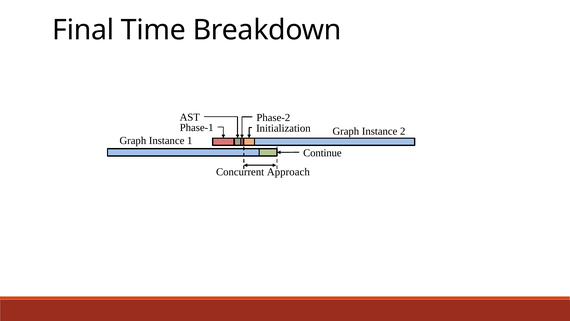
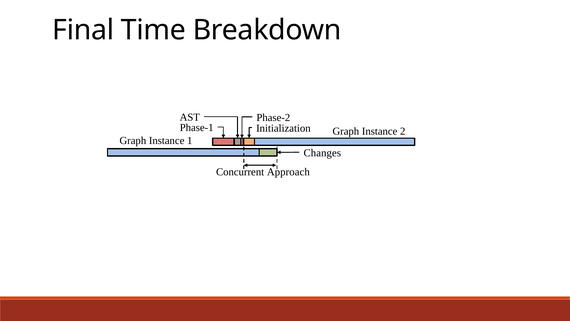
Continue: Continue -> Changes
